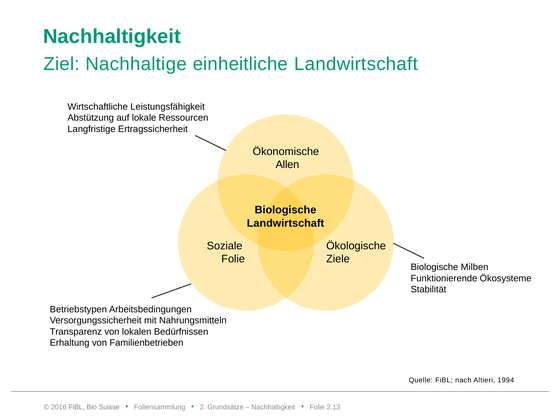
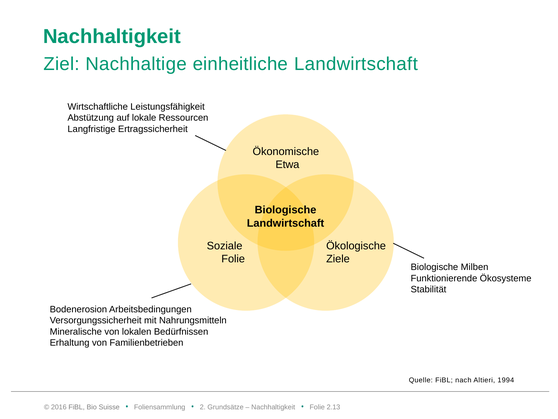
Allen: Allen -> Etwa
Betriebstypen: Betriebstypen -> Bodenerosion
Transparenz: Transparenz -> Mineralische
